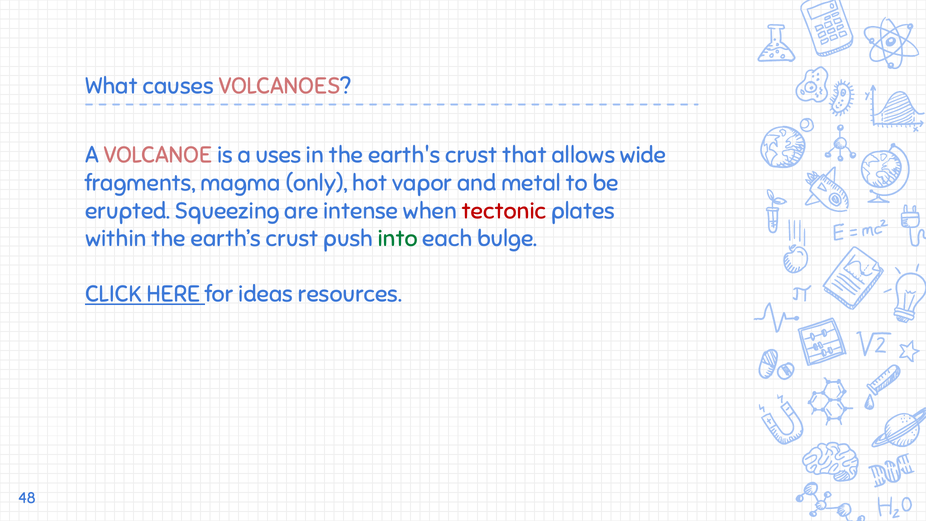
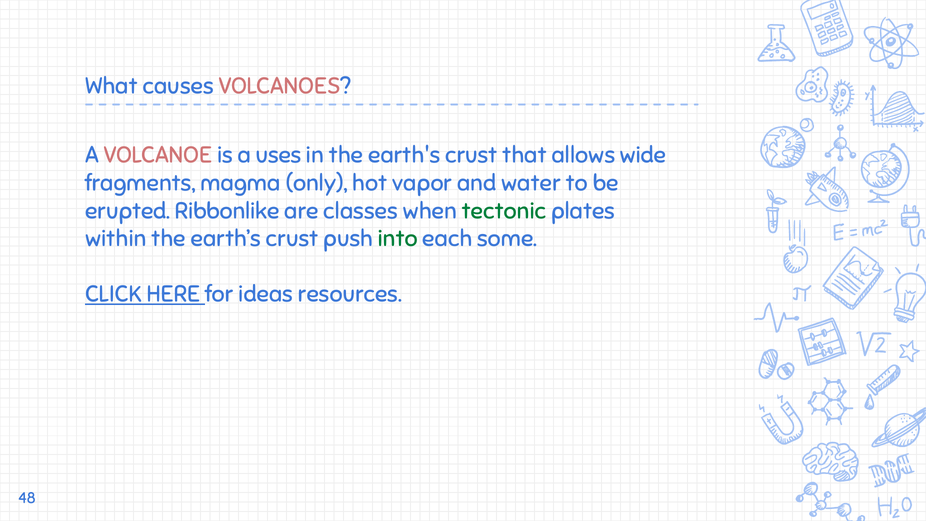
metal: metal -> water
Squeezing: Squeezing -> Ribbonlike
intense: intense -> classes
tectonic colour: red -> green
bulge: bulge -> some
